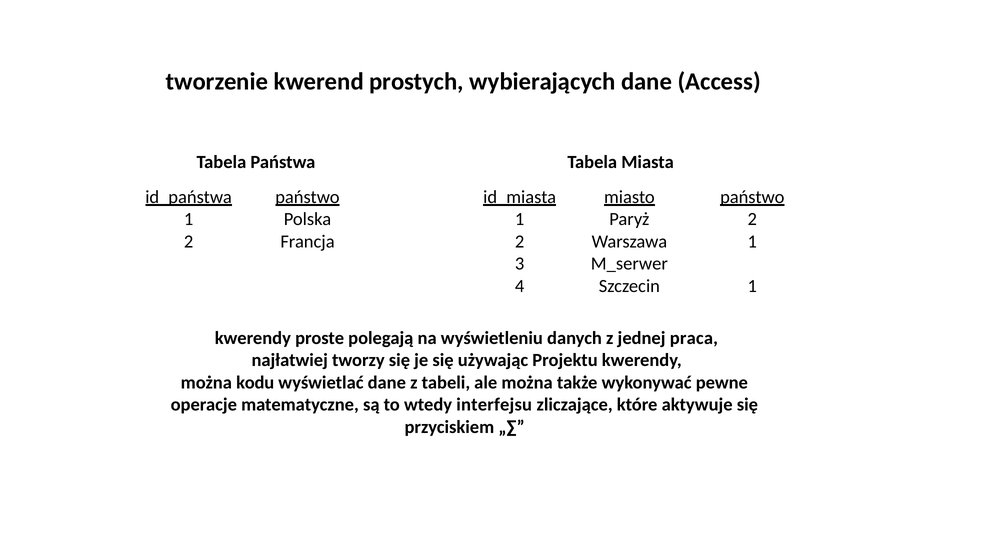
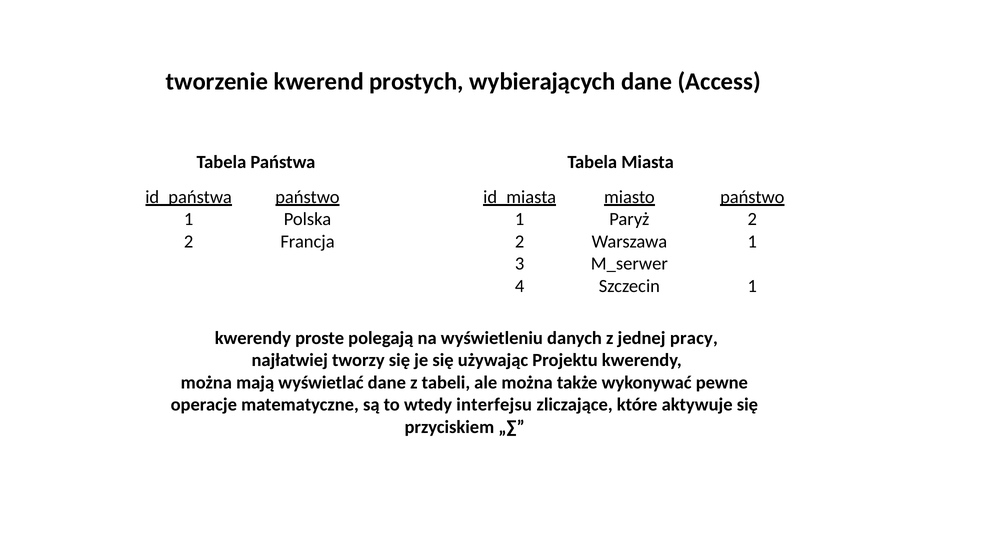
praca: praca -> pracy
kodu: kodu -> mają
